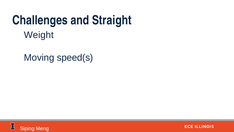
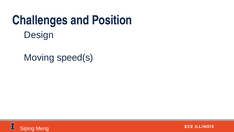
Straight: Straight -> Position
Weight: Weight -> Design
